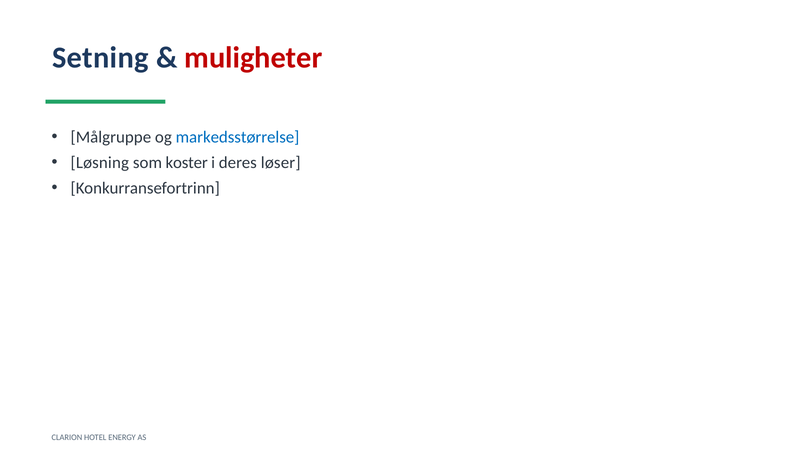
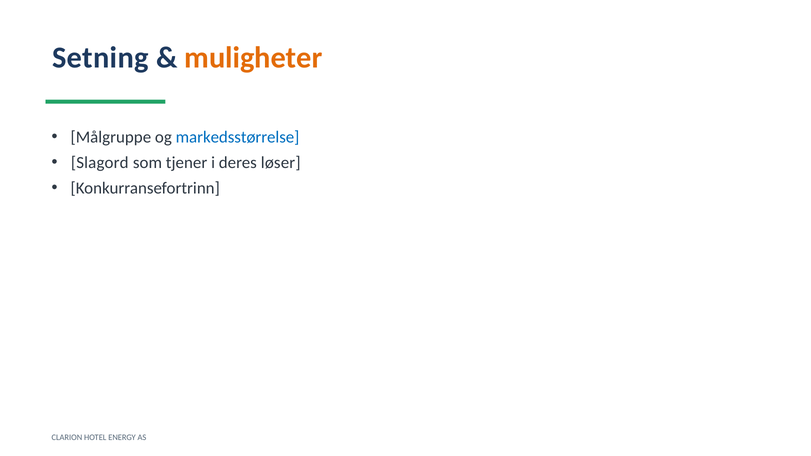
muligheter colour: red -> orange
Løsning: Løsning -> Slagord
koster: koster -> tjener
